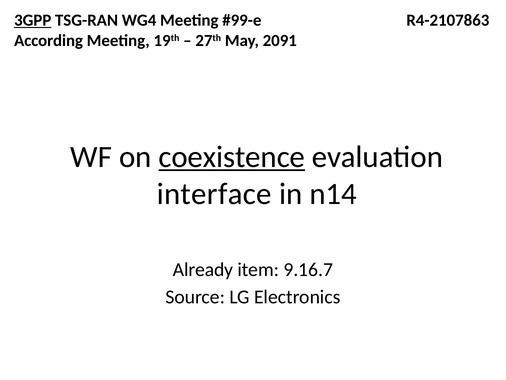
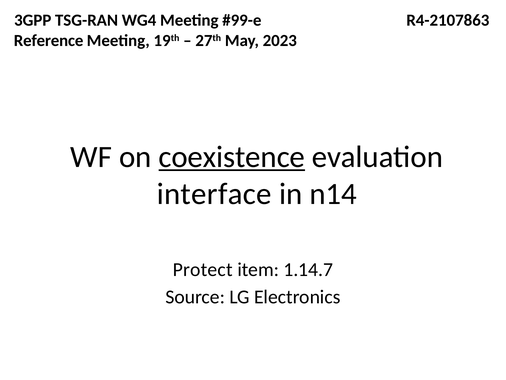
3GPP underline: present -> none
According: According -> Reference
2091: 2091 -> 2023
Already: Already -> Protect
9.16.7: 9.16.7 -> 1.14.7
